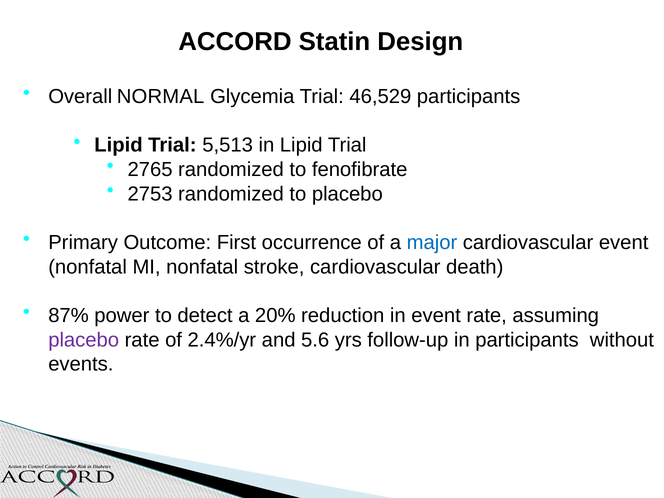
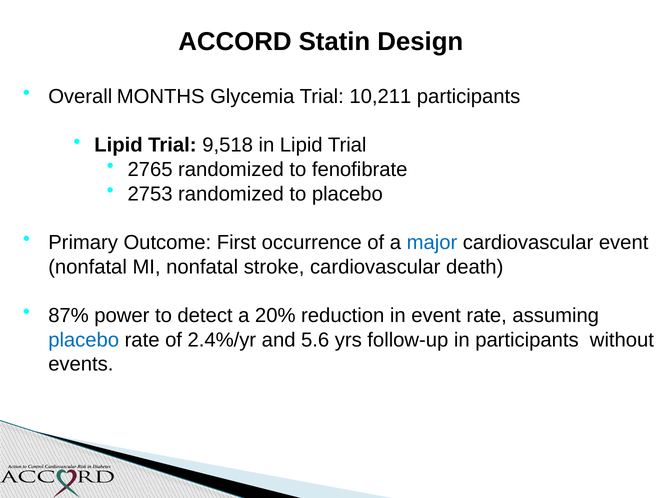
NORMAL: NORMAL -> MONTHS
46,529: 46,529 -> 10,211
5,513: 5,513 -> 9,518
placebo at (84, 340) colour: purple -> blue
